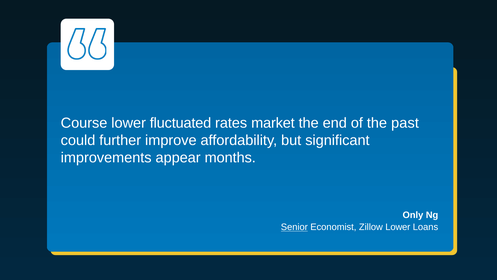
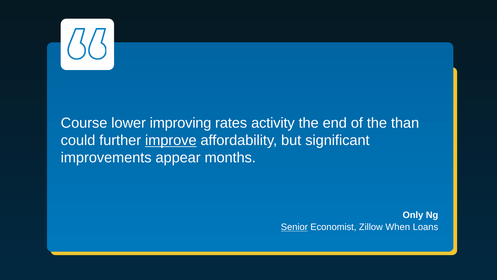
fluctuated: fluctuated -> improving
market: market -> activity
past: past -> than
improve underline: none -> present
Zillow Lower: Lower -> When
